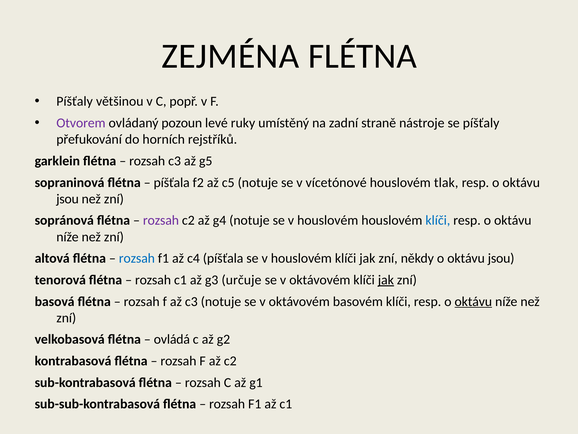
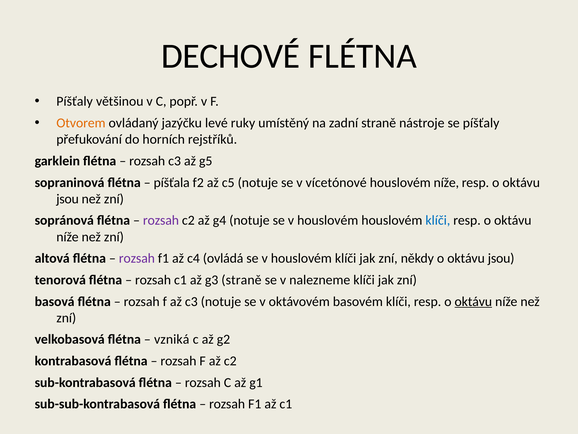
ZEJMÉNA: ZEJMÉNA -> DECHOVÉ
Otvorem colour: purple -> orange
pozoun: pozoun -> jazýčku
houslovém tlak: tlak -> níže
rozsah at (137, 258) colour: blue -> purple
c4 píšťala: píšťala -> ovládá
g3 určuje: určuje -> straně
oktávovém at (320, 280): oktávovém -> nalezneme
jak at (386, 280) underline: present -> none
ovládá: ovládá -> vzniká
